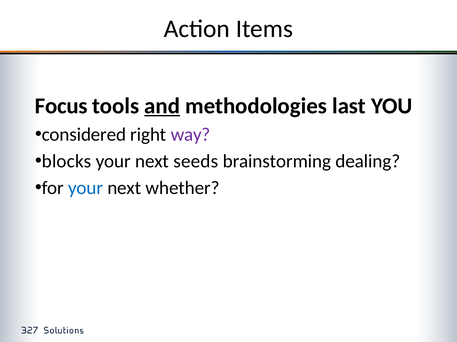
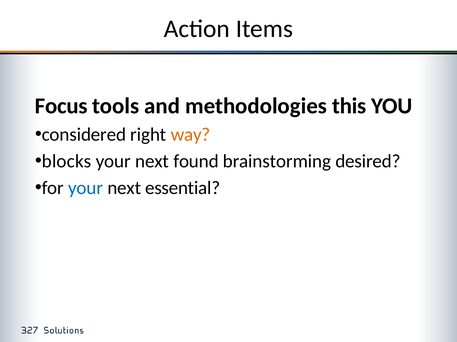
and underline: present -> none
last: last -> this
way colour: purple -> orange
seeds: seeds -> found
dealing: dealing -> desired
whether: whether -> essential
